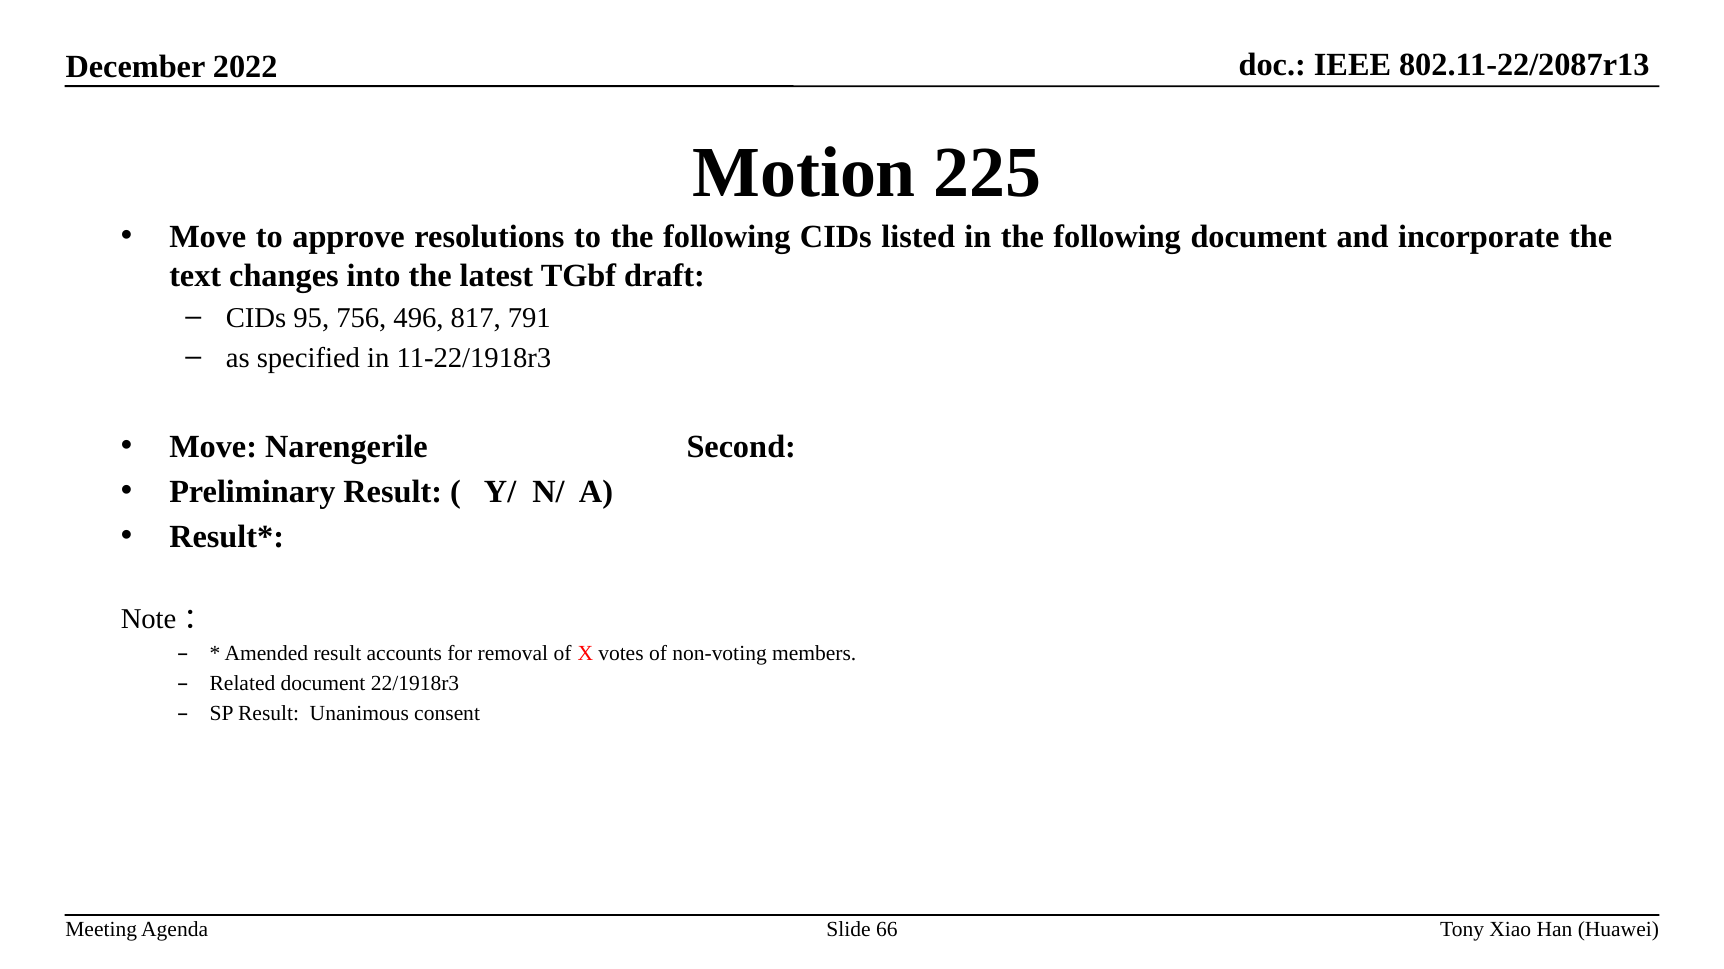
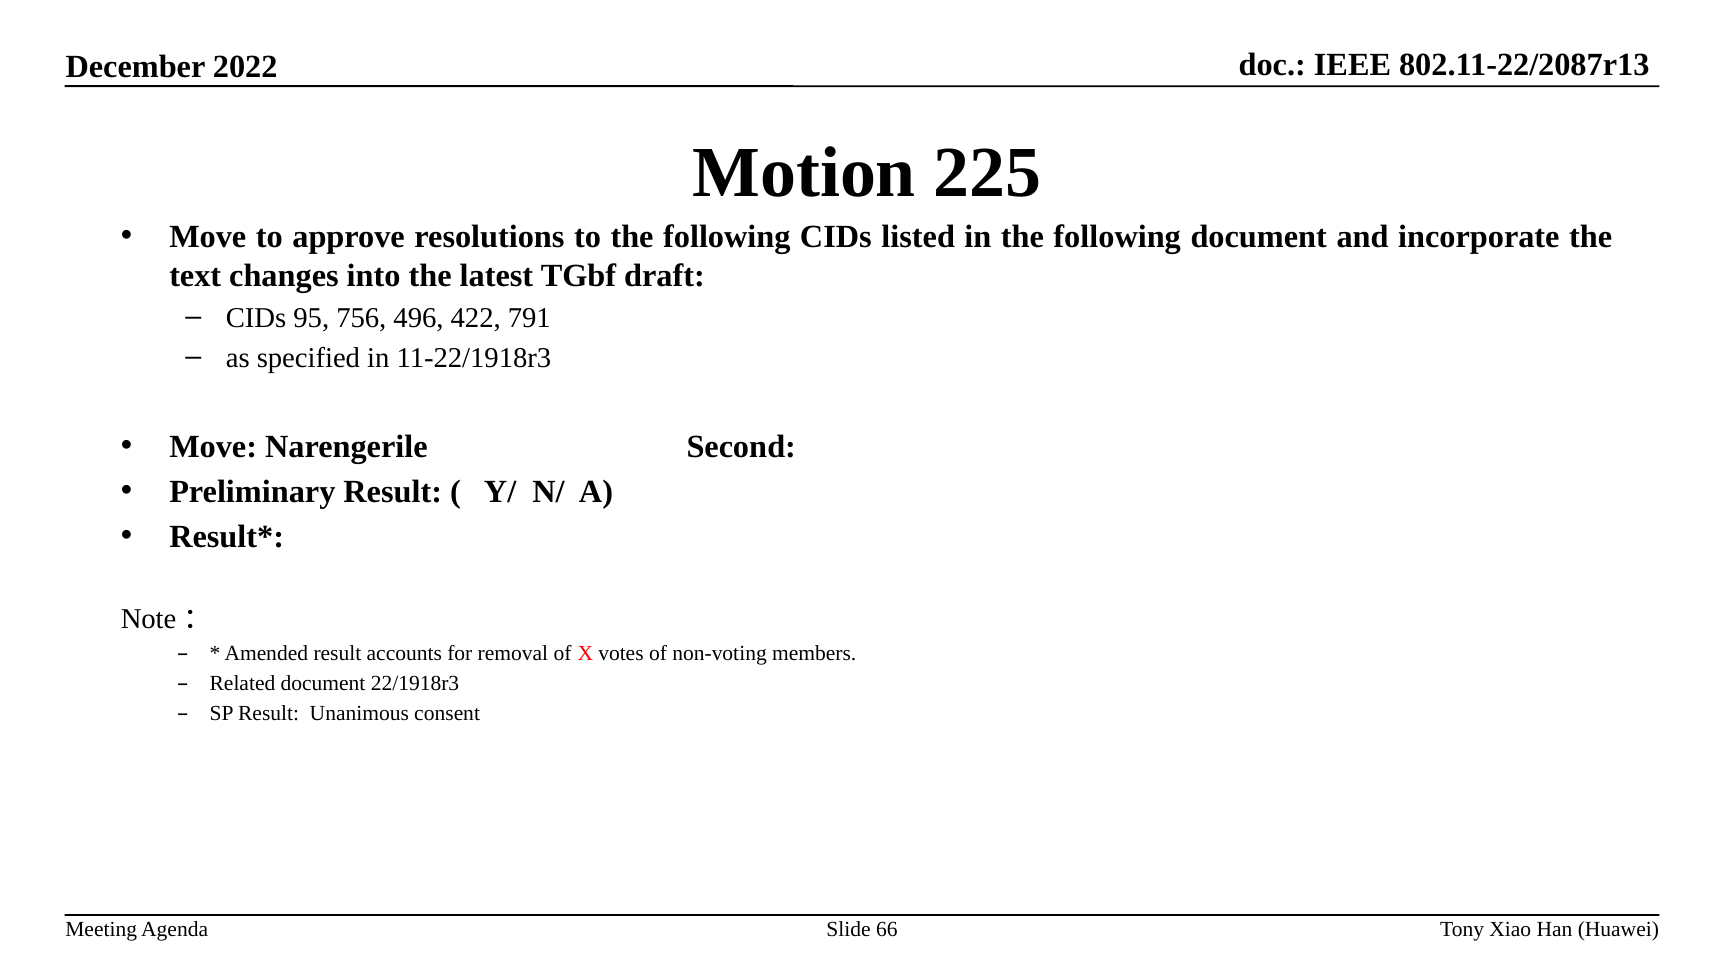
817: 817 -> 422
